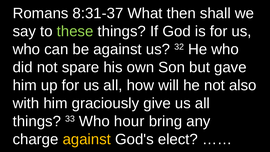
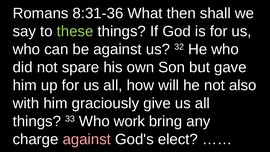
8:31-37: 8:31-37 -> 8:31-36
hour: hour -> work
against at (87, 139) colour: yellow -> pink
